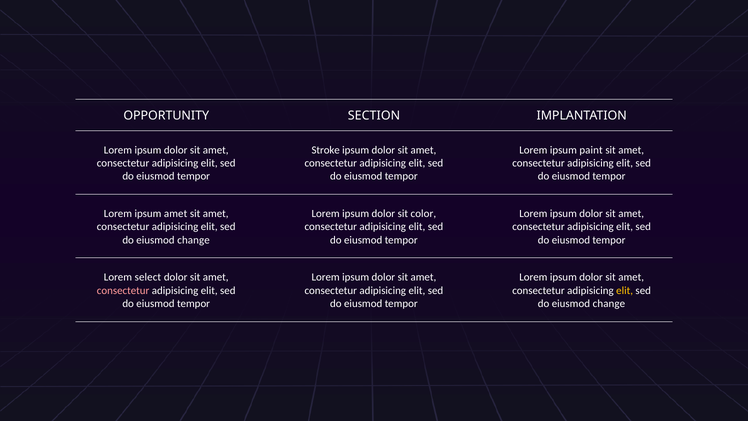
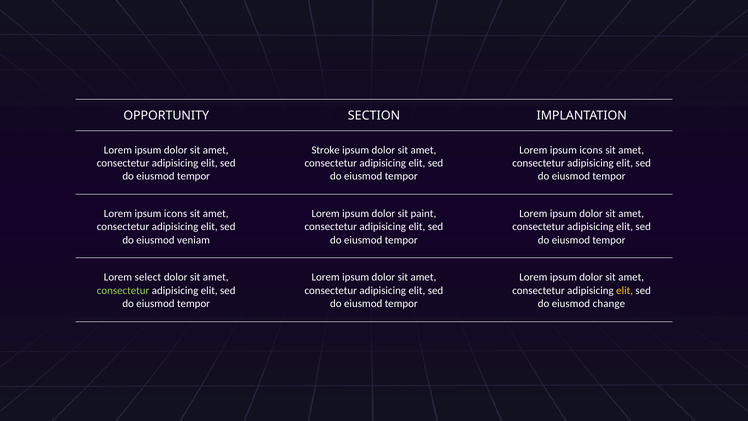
paint at (591, 150): paint -> icons
amet at (176, 214): amet -> icons
color: color -> paint
change at (193, 240): change -> veniam
consectetur at (123, 290) colour: pink -> light green
